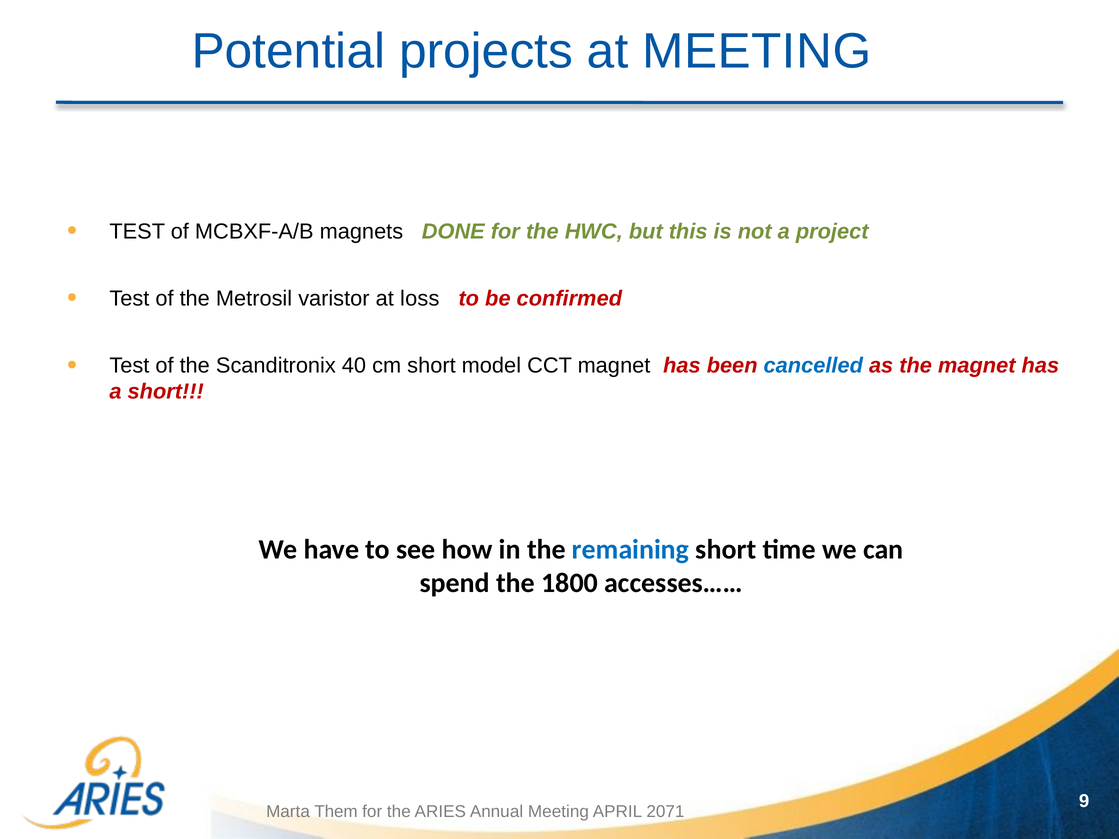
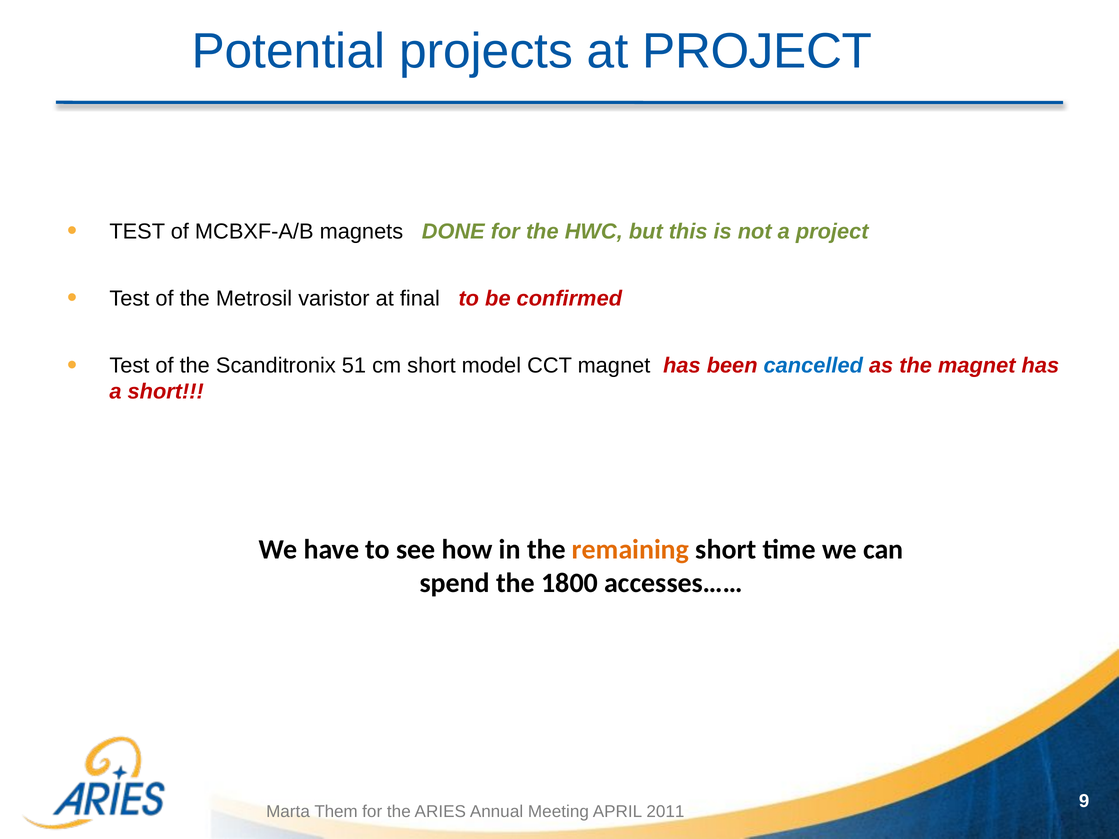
at MEETING: MEETING -> PROJECT
loss: loss -> final
40: 40 -> 51
remaining colour: blue -> orange
2071: 2071 -> 2011
